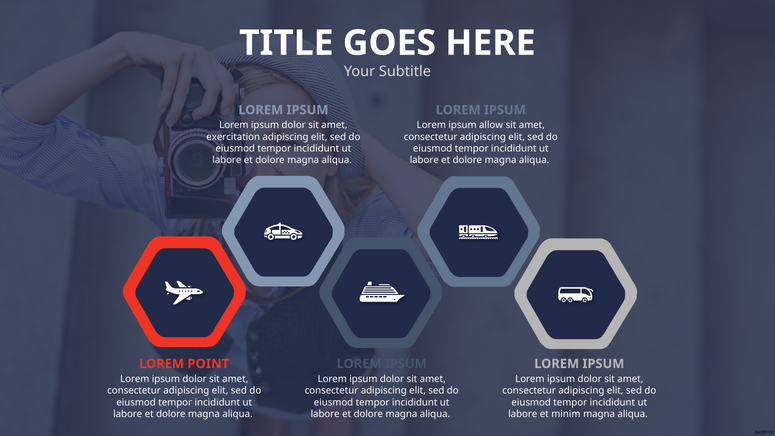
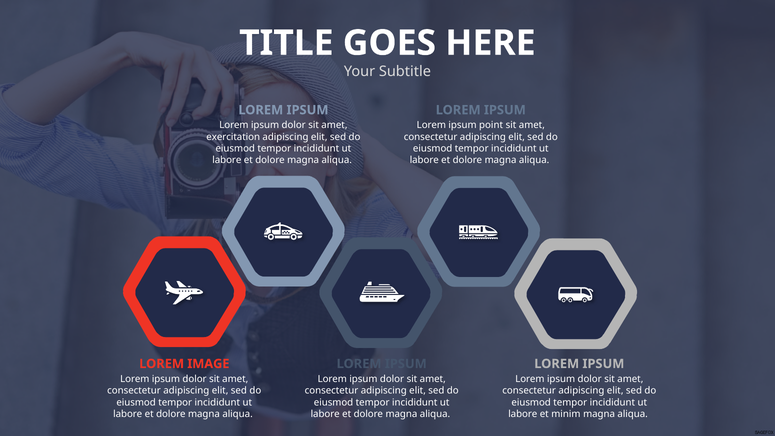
allow: allow -> point
POINT: POINT -> IMAGE
